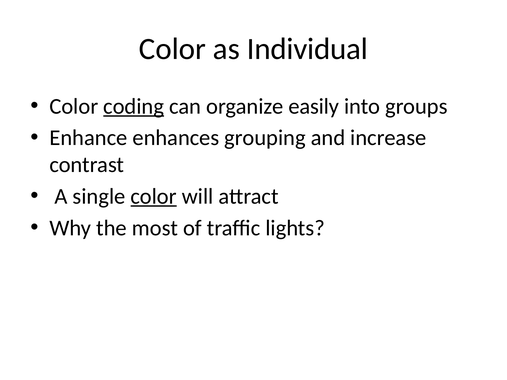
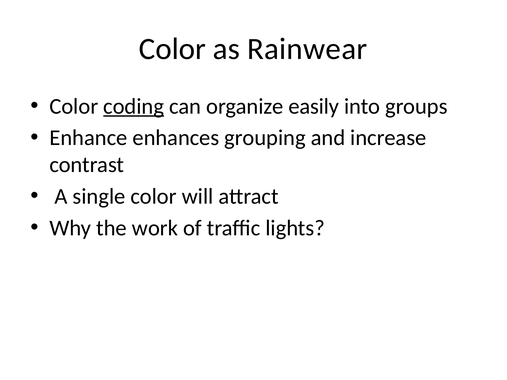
Individual: Individual -> Rainwear
color at (154, 197) underline: present -> none
most: most -> work
